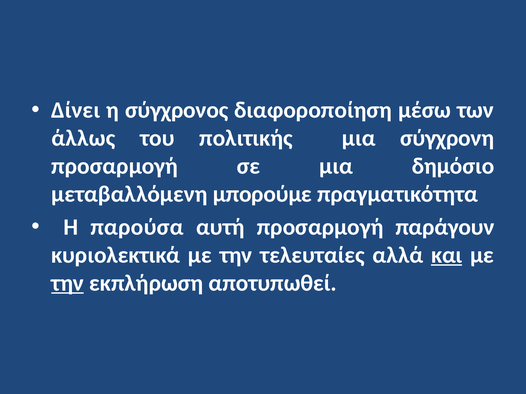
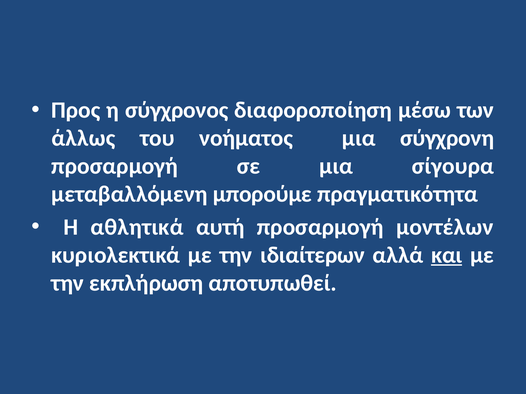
Δίνει: Δίνει -> Προς
πολιτικής: πολιτικής -> νοήματος
δημόσιο: δημόσιο -> σίγουρα
παρούσα: παρούσα -> αθλητικά
παράγουν: παράγουν -> μοντέλων
τελευταίες: τελευταίες -> ιδιαίτερων
την at (68, 283) underline: present -> none
